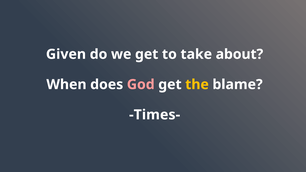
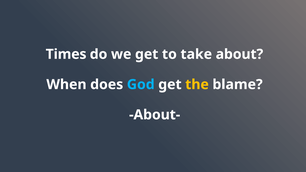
Given: Given -> Times
God colour: pink -> light blue
Times-: Times- -> About-
